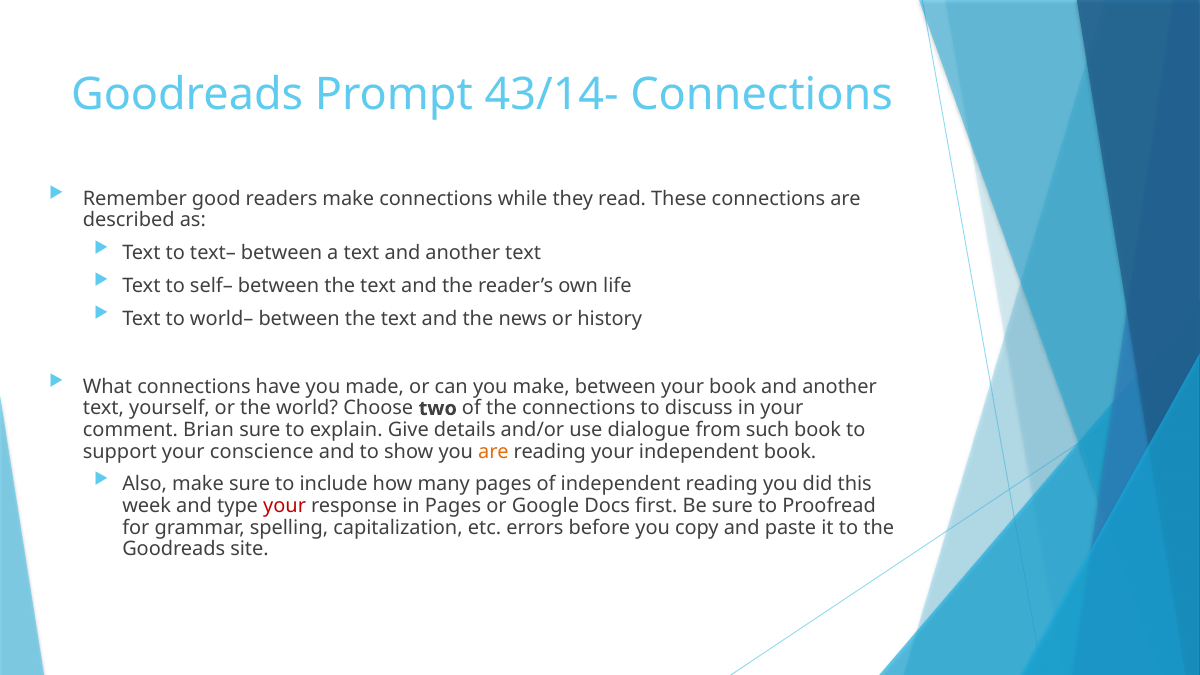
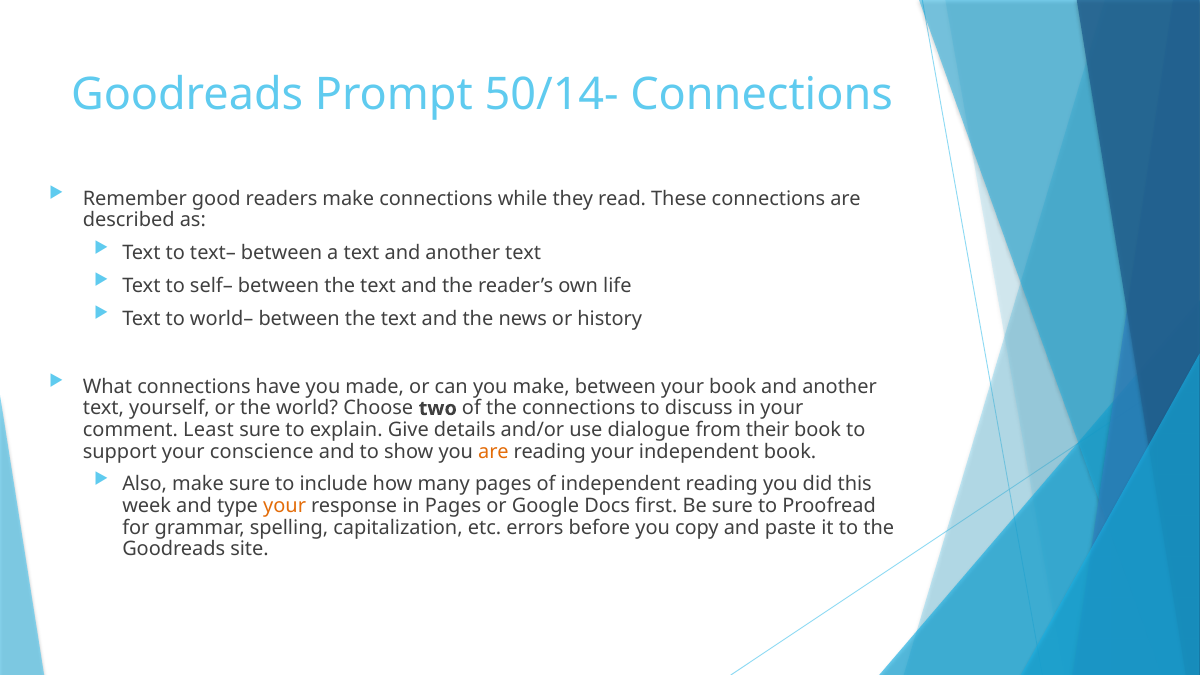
43/14-: 43/14- -> 50/14-
Brian: Brian -> Least
such: such -> their
your at (285, 506) colour: red -> orange
